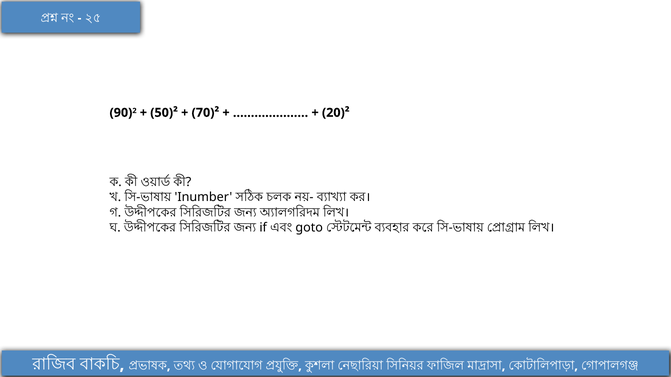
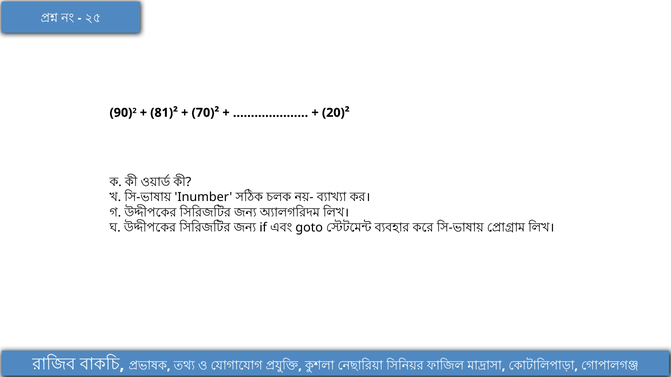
50)²: 50)² -> 81)²
